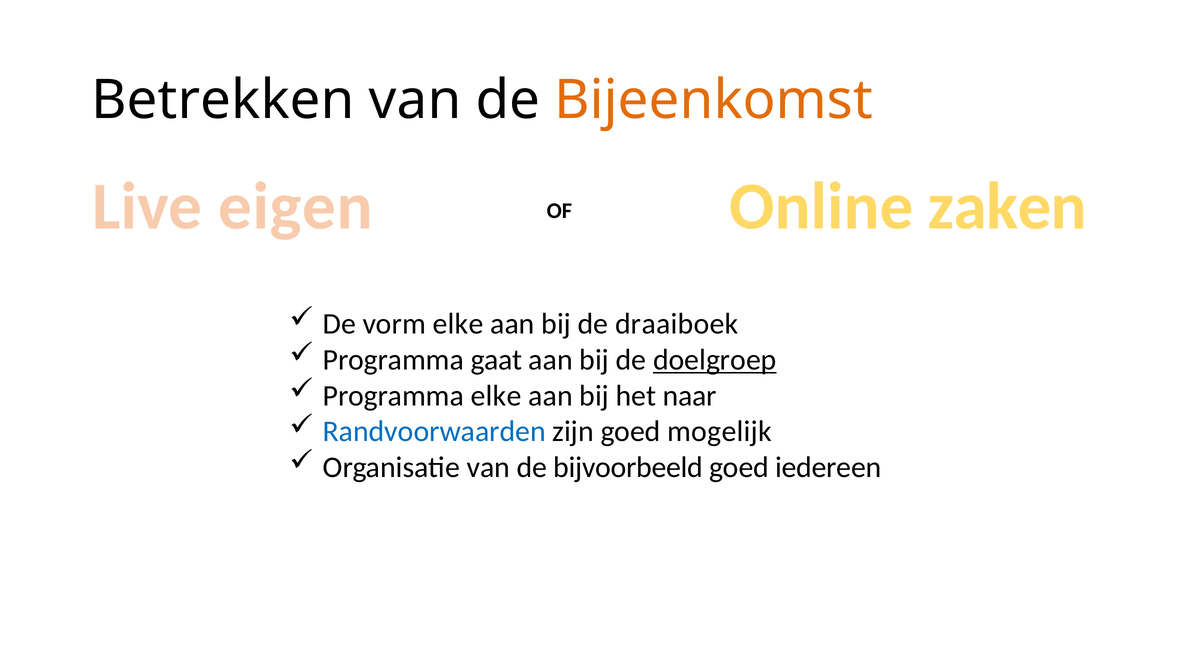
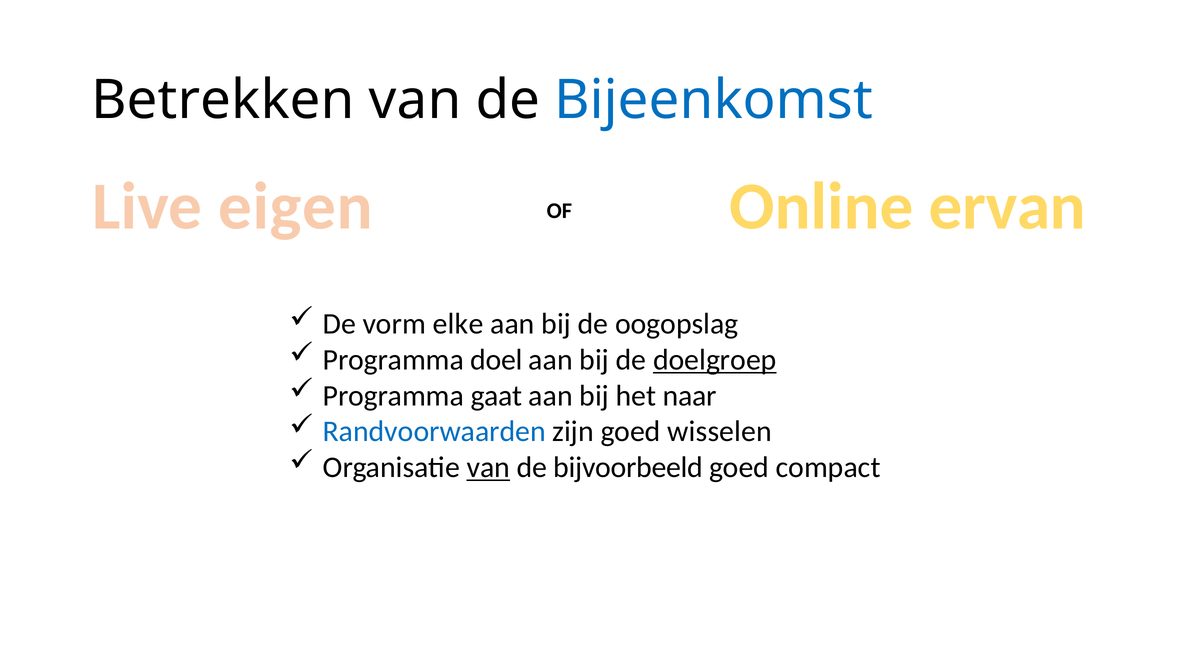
Bijeenkomst colour: orange -> blue
zaken: zaken -> ervan
draaiboek: draaiboek -> oogopslag
gaat: gaat -> doel
Programma elke: elke -> gaat
mogelijk: mogelijk -> wisselen
van at (488, 467) underline: none -> present
iedereen: iedereen -> compact
